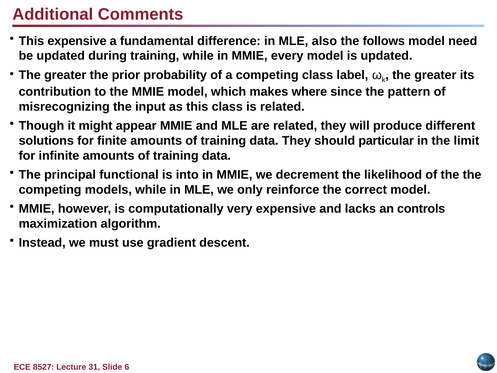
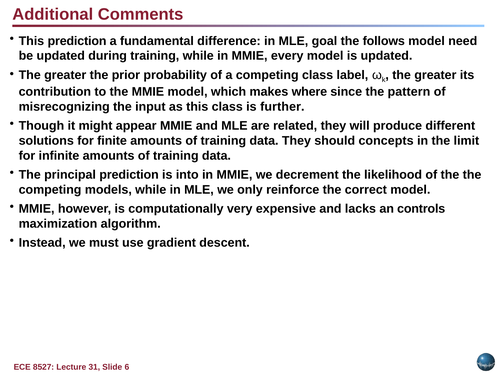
This expensive: expensive -> prediction
also: also -> goal
is related: related -> further
particular: particular -> concepts
principal functional: functional -> prediction
